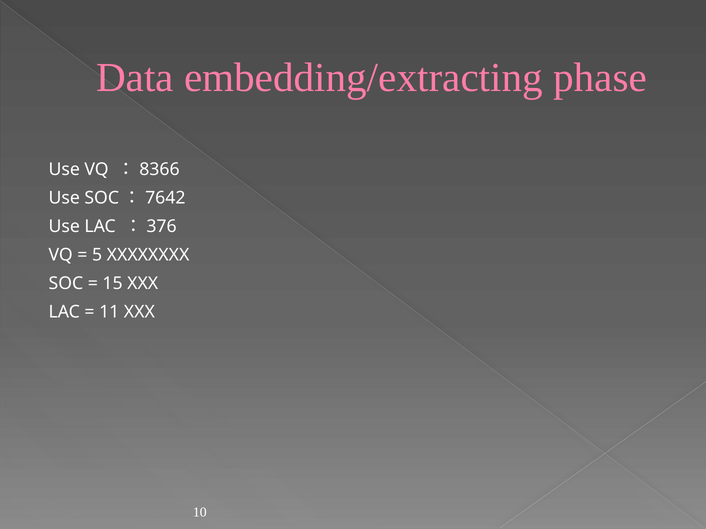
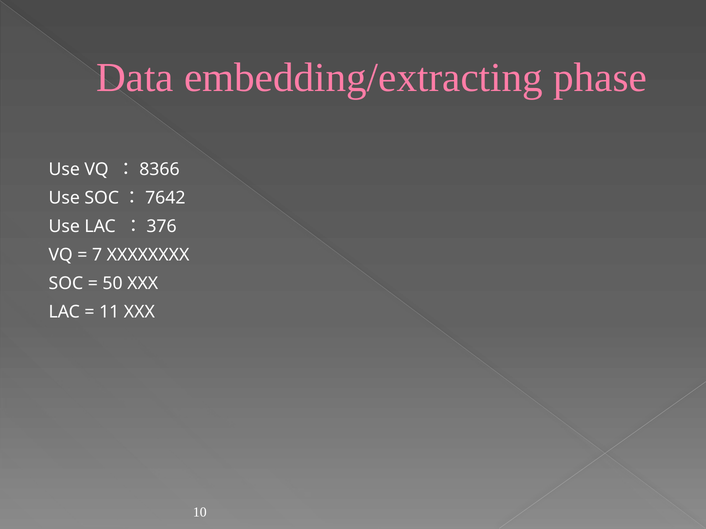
5: 5 -> 7
15: 15 -> 50
